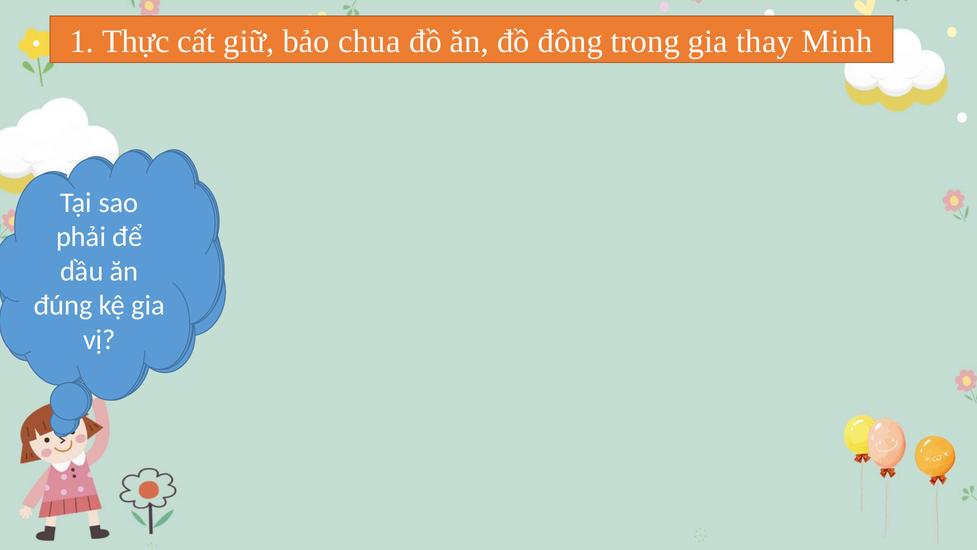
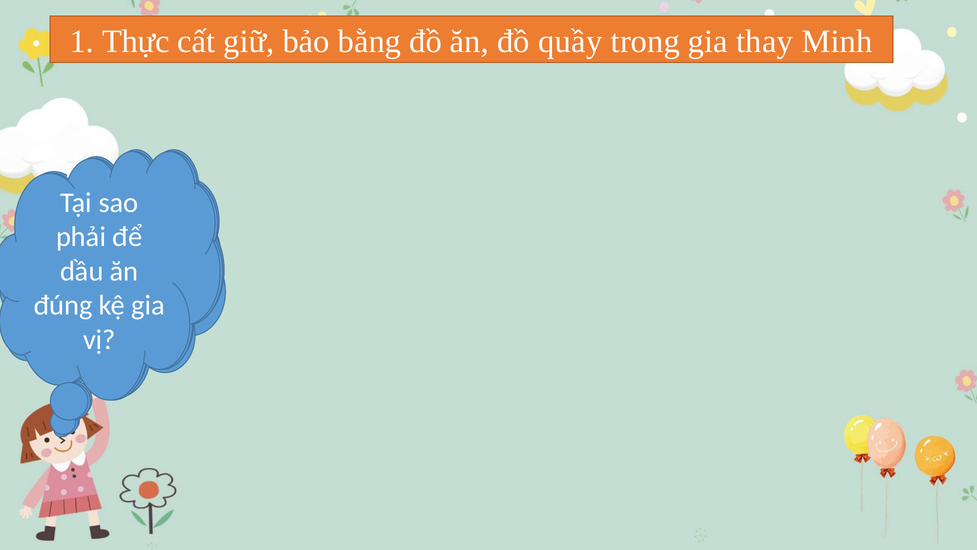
bảo chua: chua -> bằng
đông: đông -> quầy
